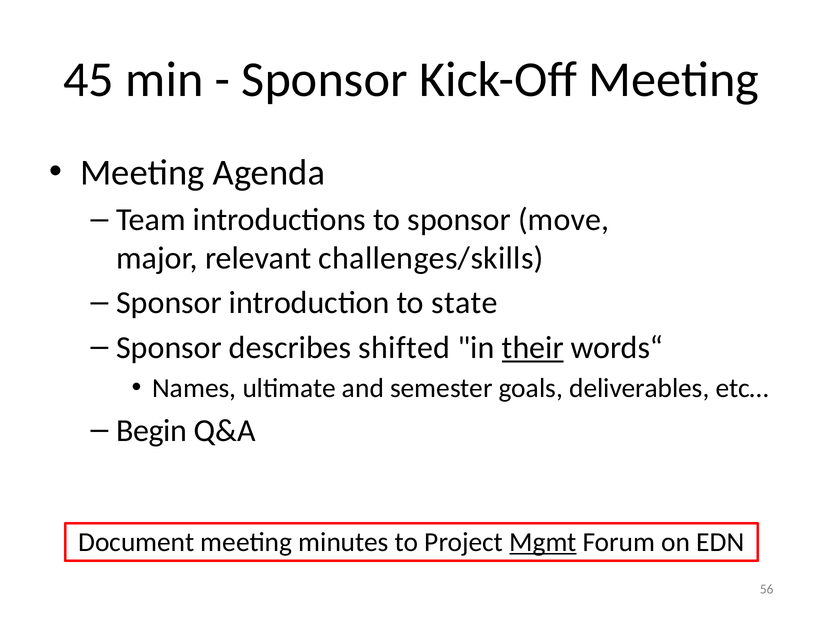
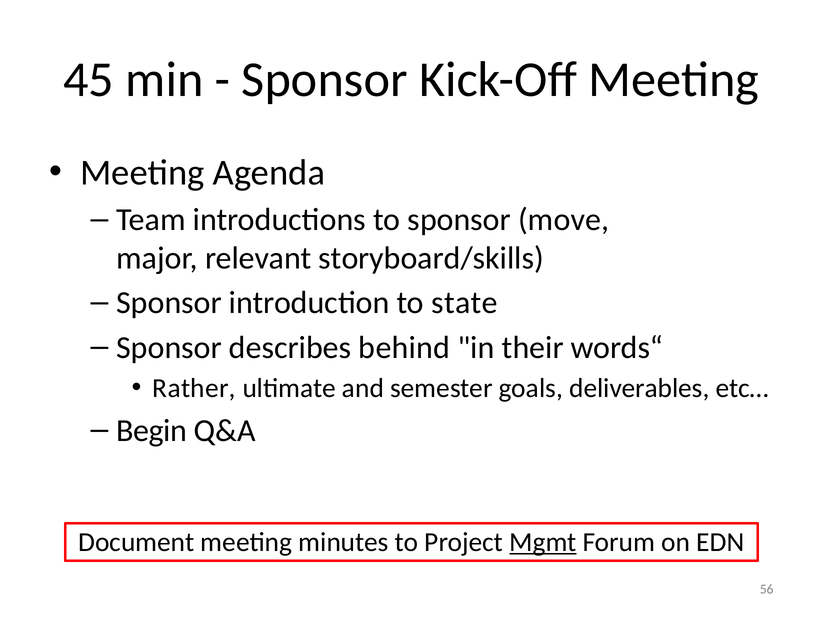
challenges/skills: challenges/skills -> storyboard/skills
shifted: shifted -> behind
their underline: present -> none
Names: Names -> Rather
